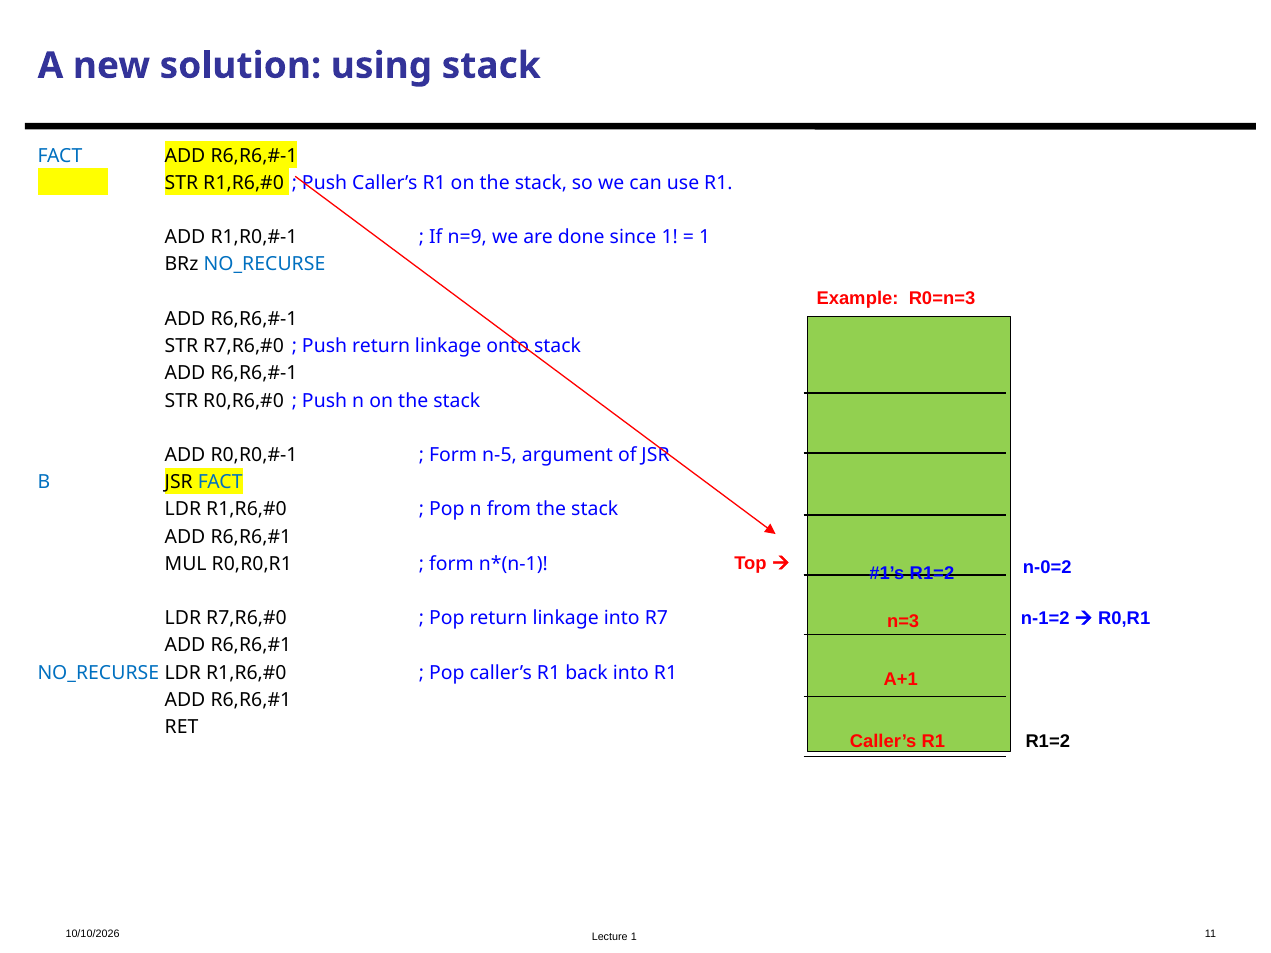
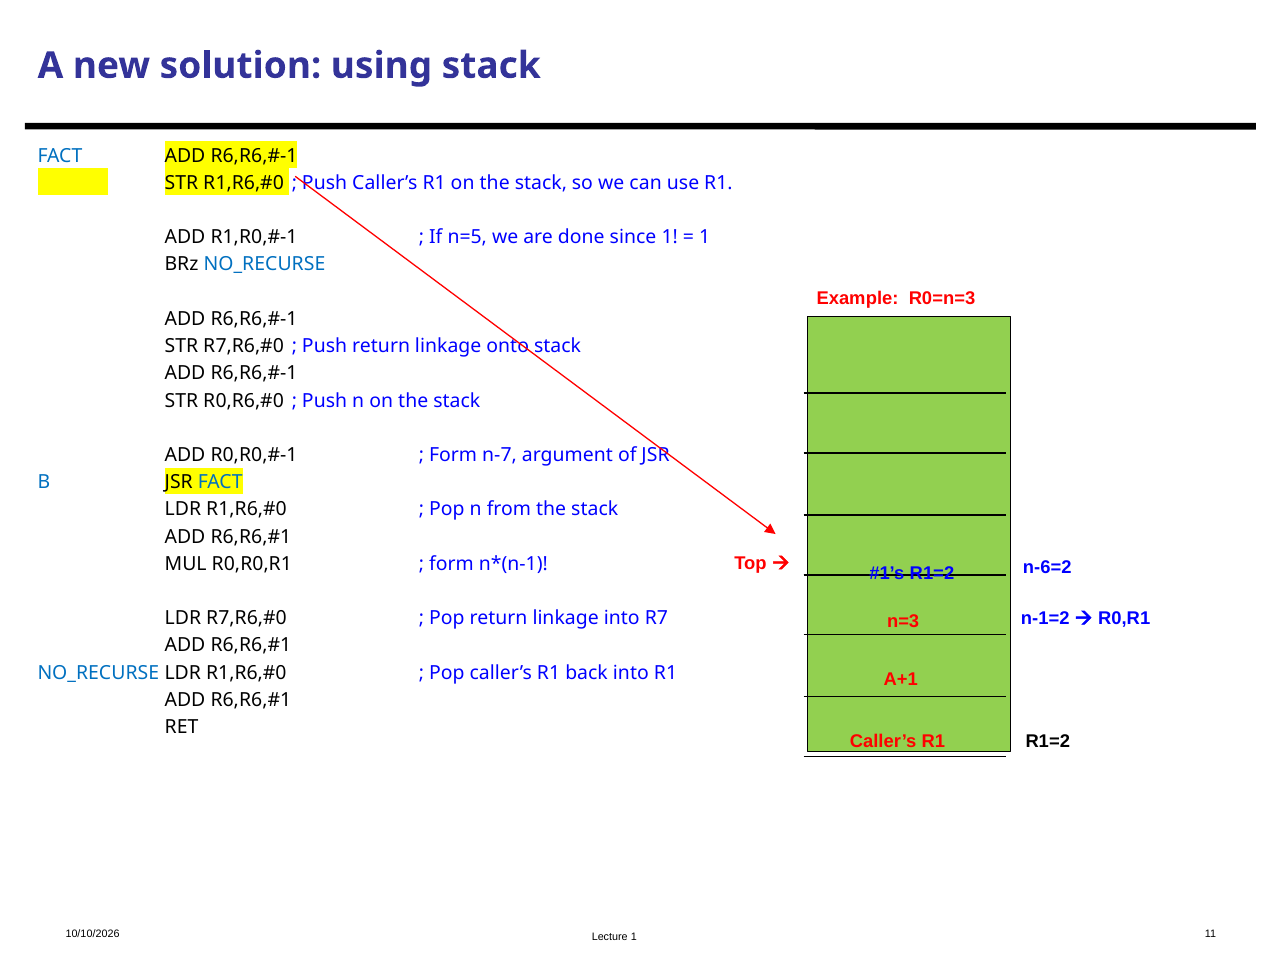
n=9: n=9 -> n=5
n-5: n-5 -> n-7
n-0=2: n-0=2 -> n-6=2
